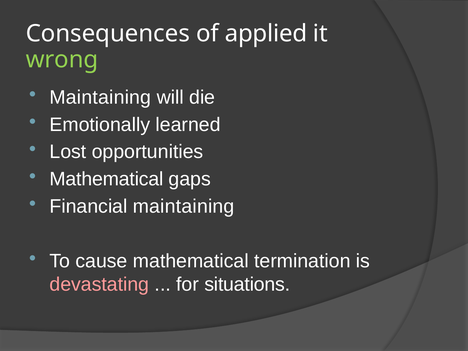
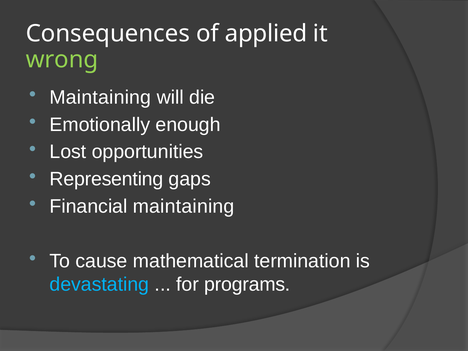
learned: learned -> enough
Mathematical at (106, 179): Mathematical -> Representing
devastating colour: pink -> light blue
situations: situations -> programs
